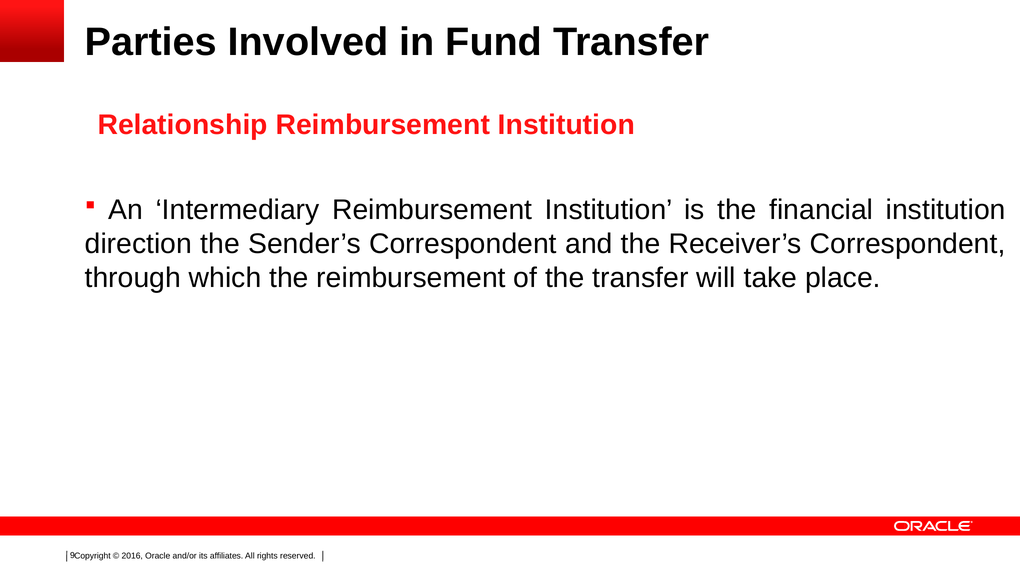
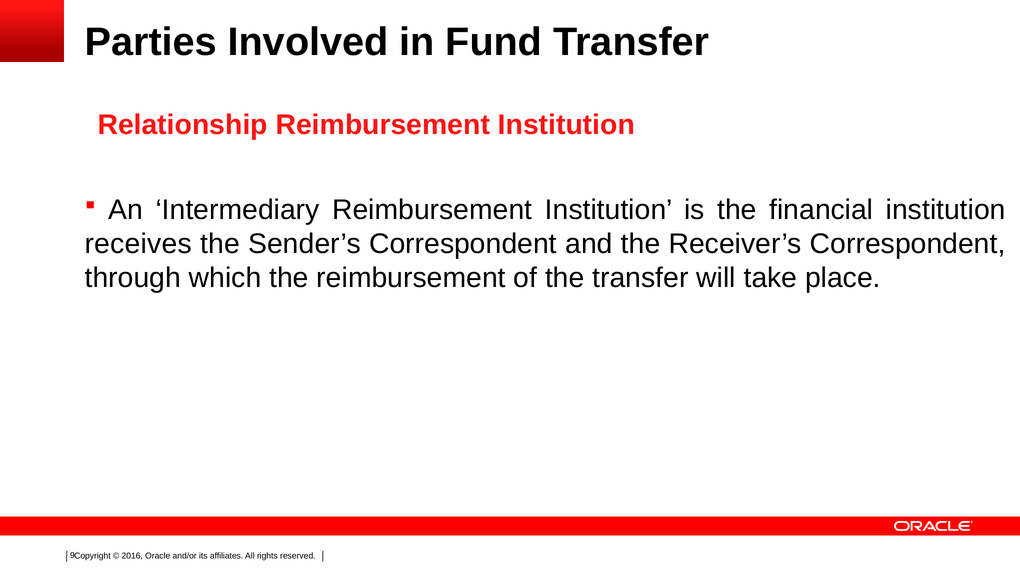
direction: direction -> receives
